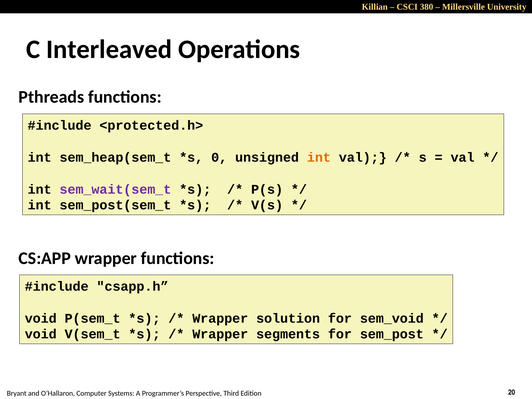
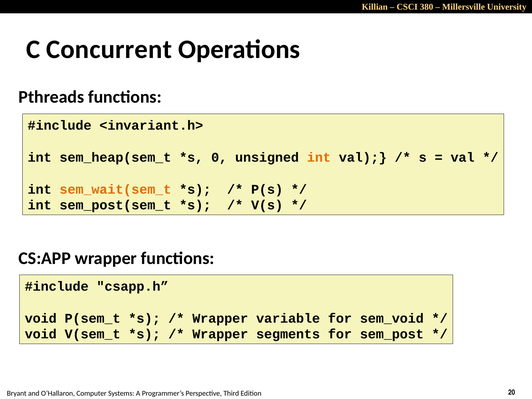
Interleaved: Interleaved -> Concurrent
<protected.h>: <protected.h> -> <invariant.h>
sem_wait(sem_t colour: purple -> orange
solution: solution -> variable
